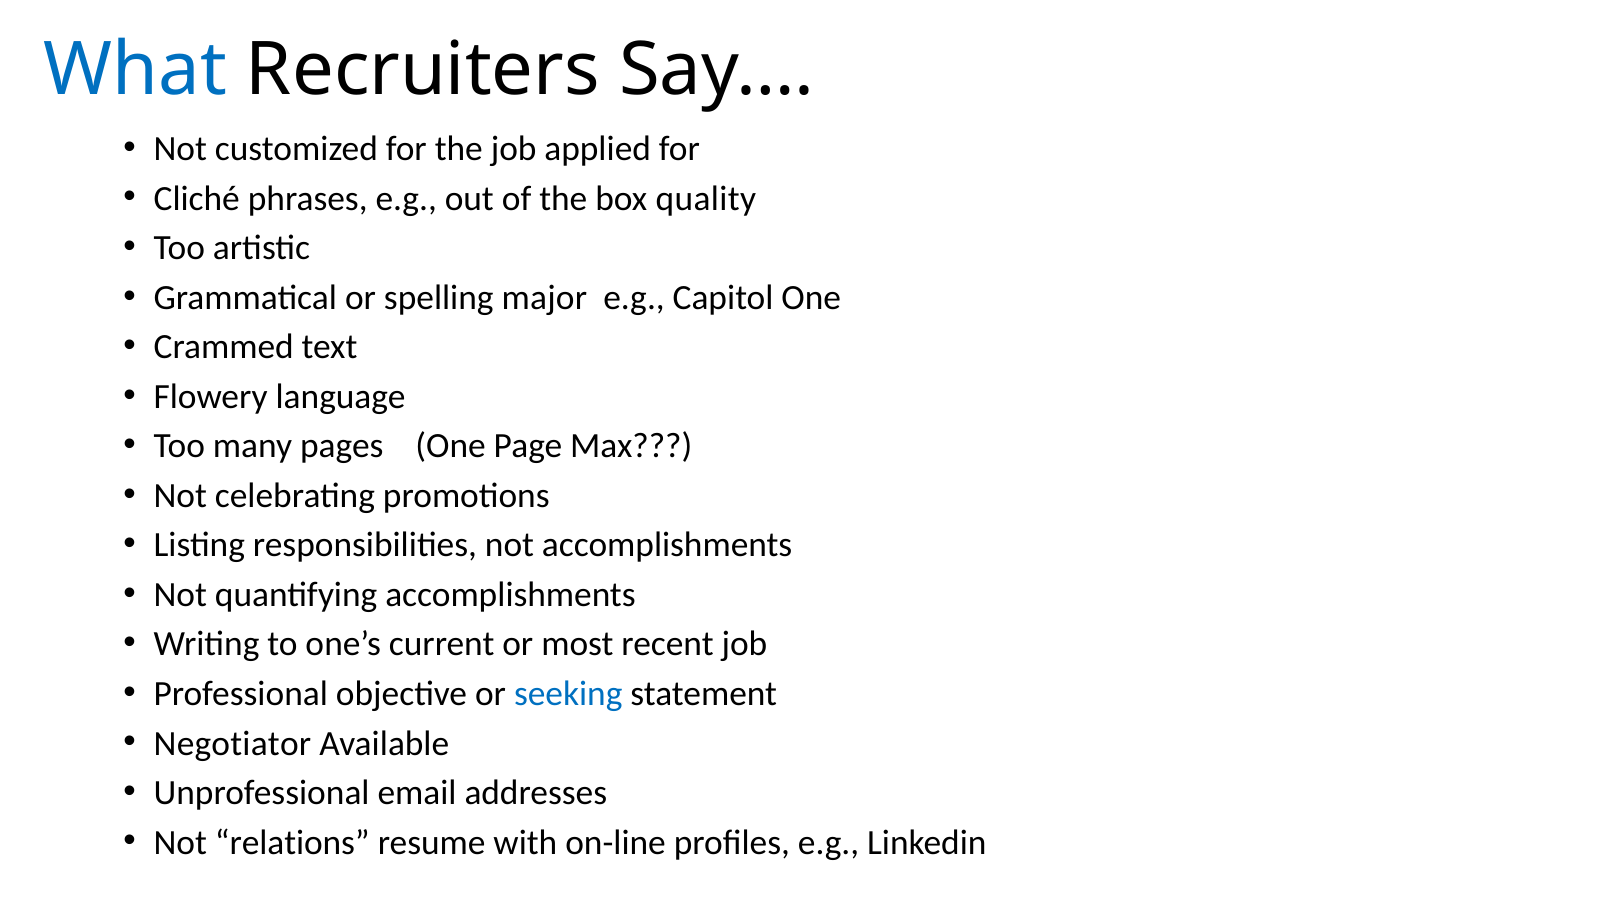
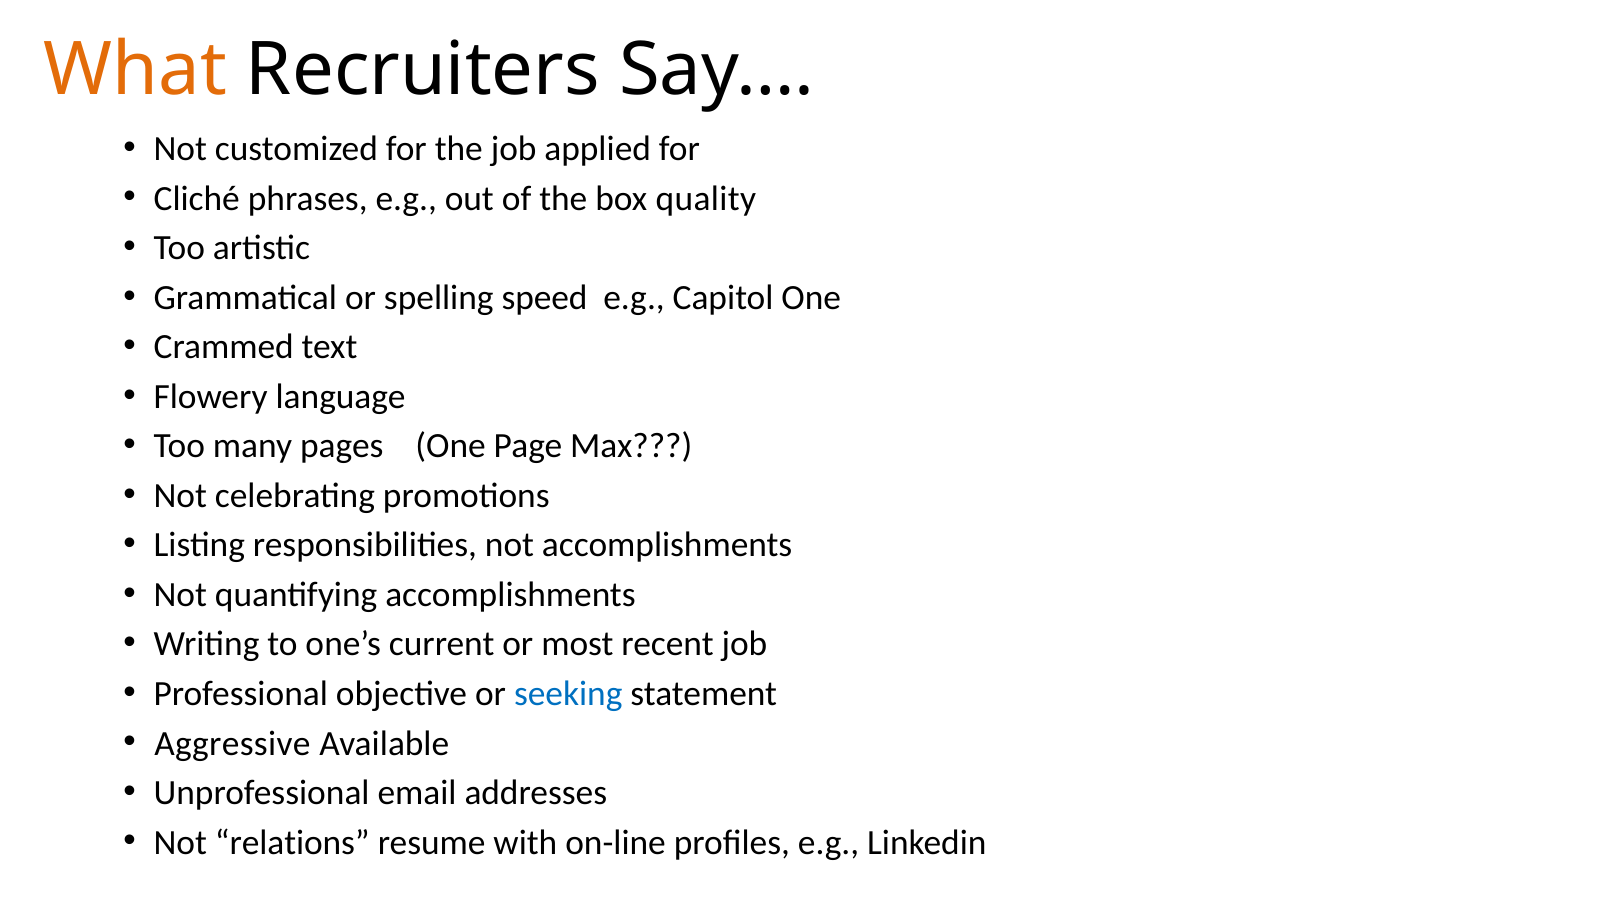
What colour: blue -> orange
major: major -> speed
Negotiator: Negotiator -> Aggressive
